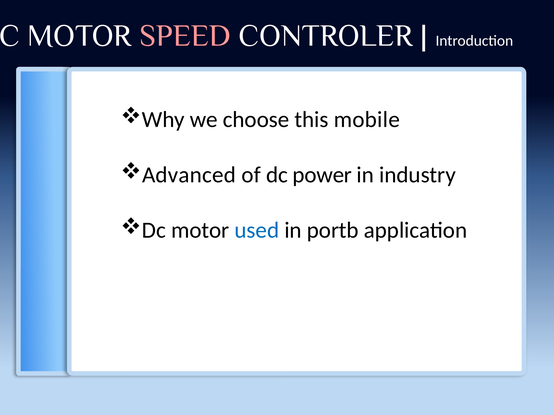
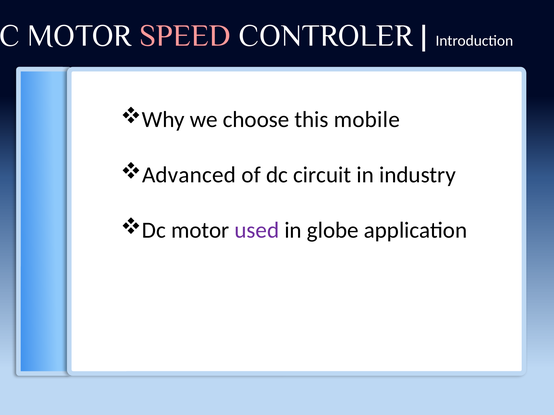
power: power -> circuit
used colour: blue -> purple
portb: portb -> globe
